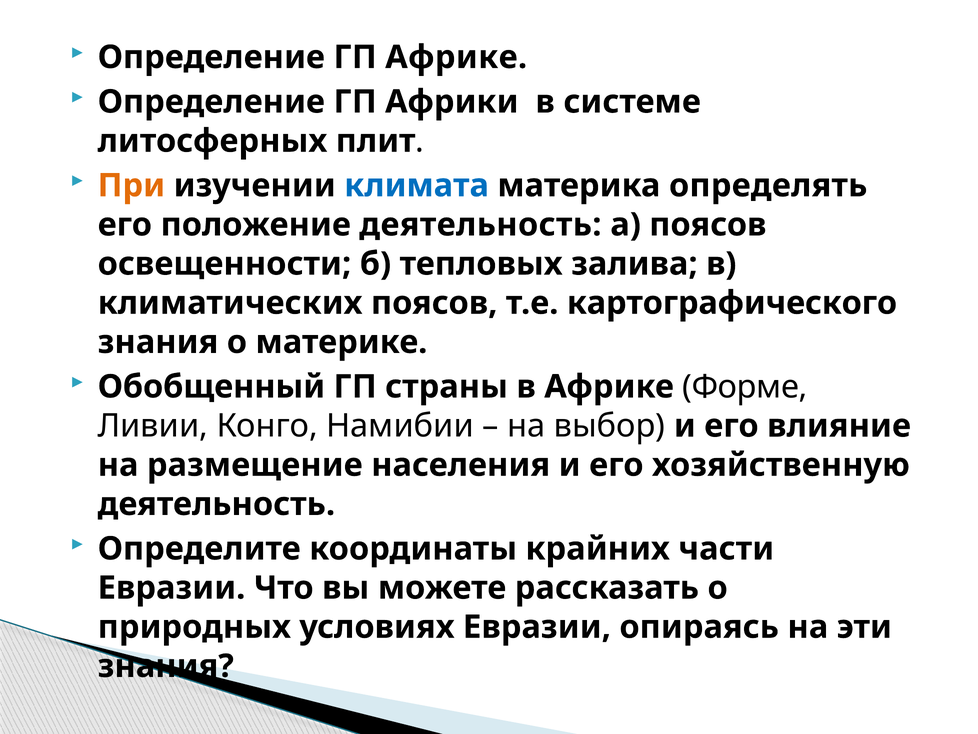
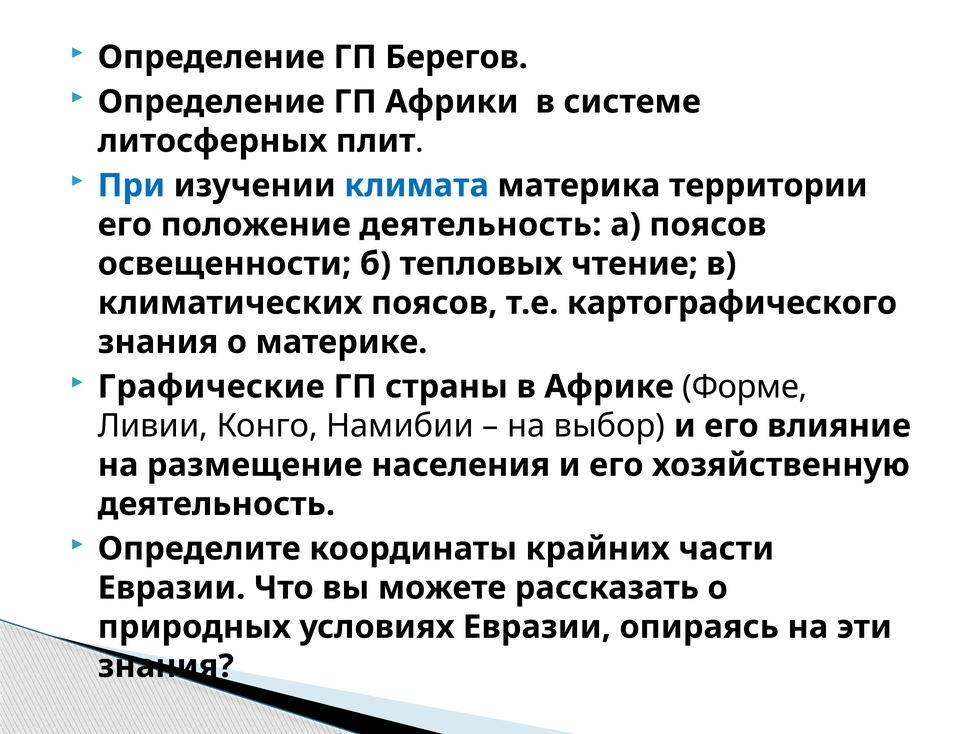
ГП Африке: Африке -> Берегов
При colour: orange -> blue
определять: определять -> территории
залива: залива -> чтение
Обобщенный: Обобщенный -> Графические
